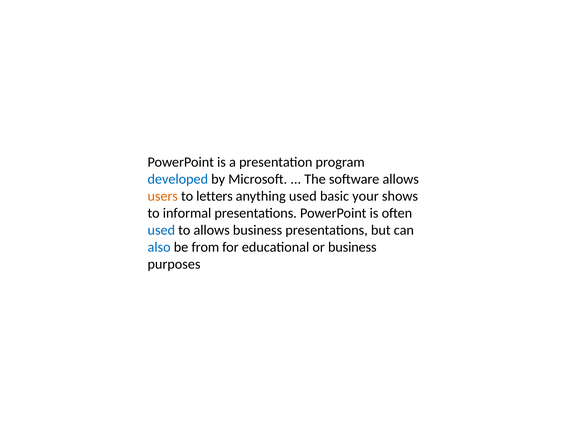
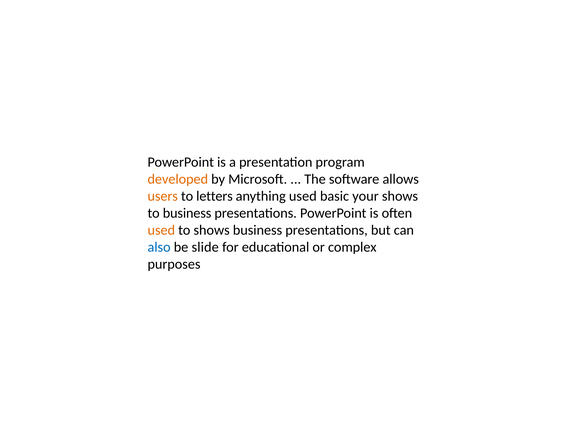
developed colour: blue -> orange
to informal: informal -> business
used at (161, 230) colour: blue -> orange
to allows: allows -> shows
from: from -> slide
or business: business -> complex
